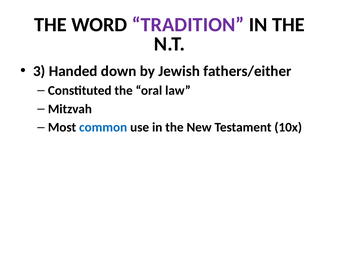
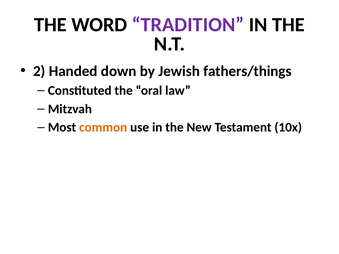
3: 3 -> 2
fathers/either: fathers/either -> fathers/things
common colour: blue -> orange
